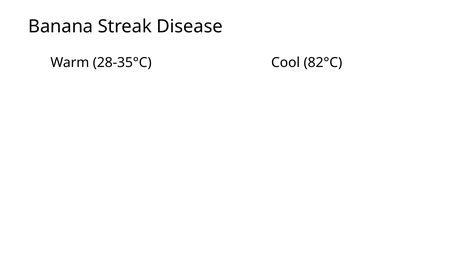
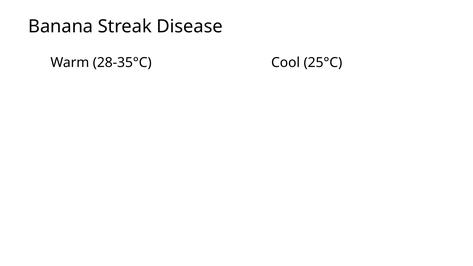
82°C: 82°C -> 25°C
